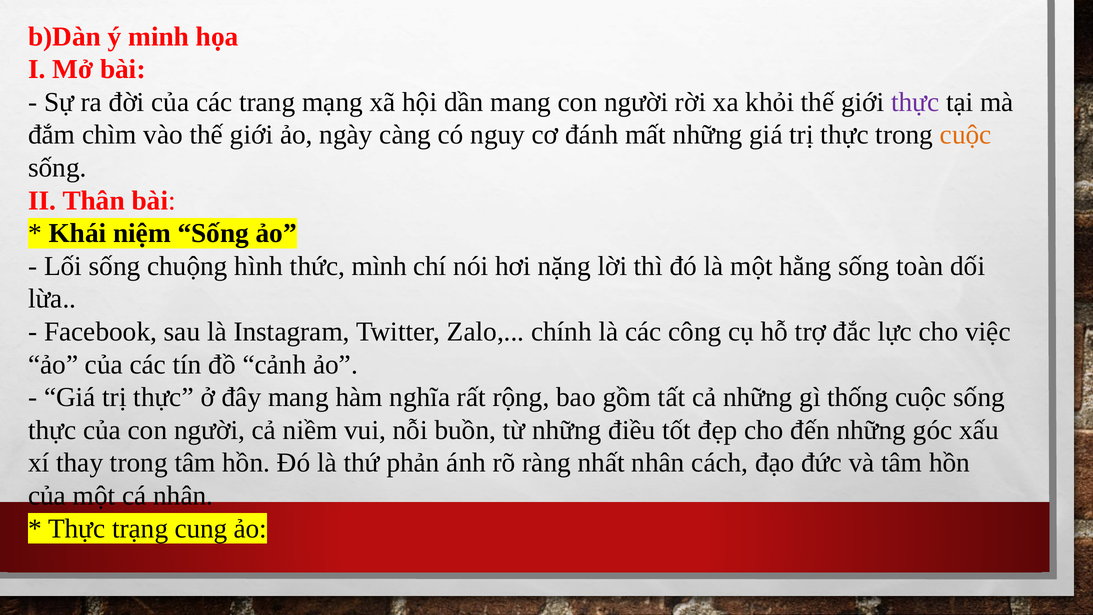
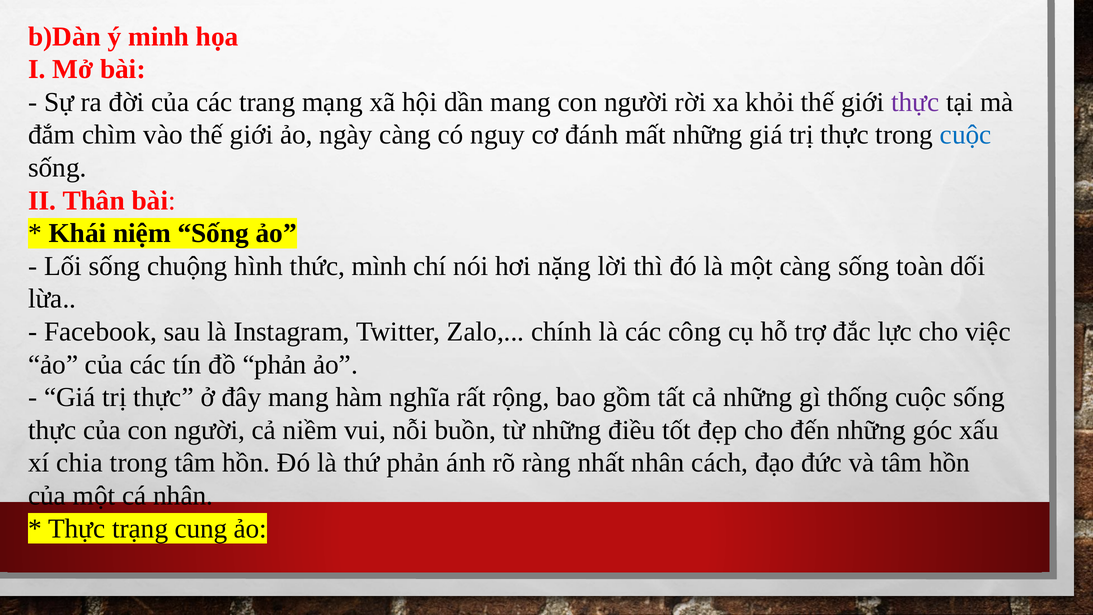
cuộc at (966, 135) colour: orange -> blue
một hằng: hằng -> càng
đồ cảnh: cảnh -> phản
thay: thay -> chia
